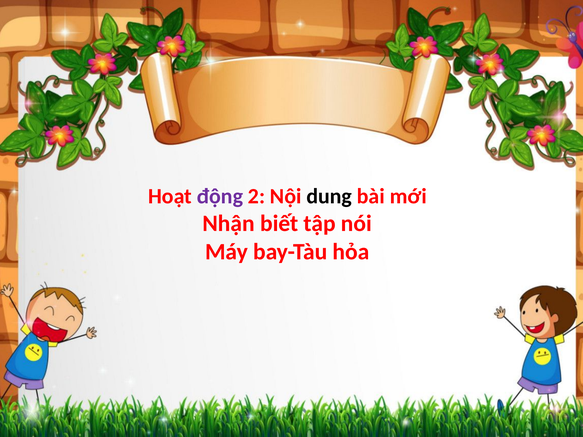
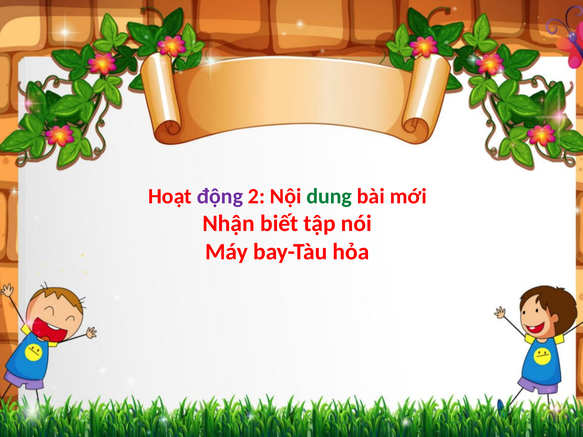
dung colour: black -> green
